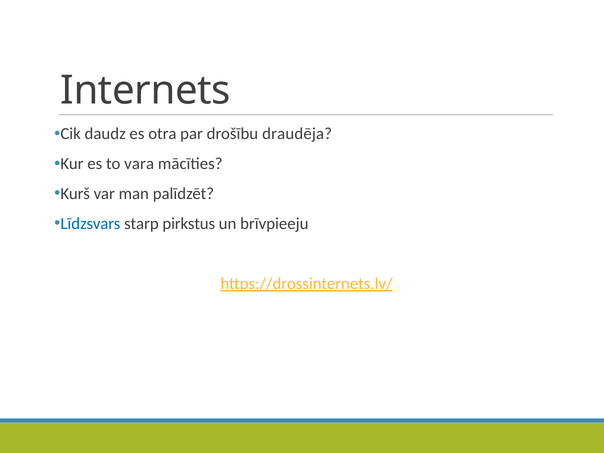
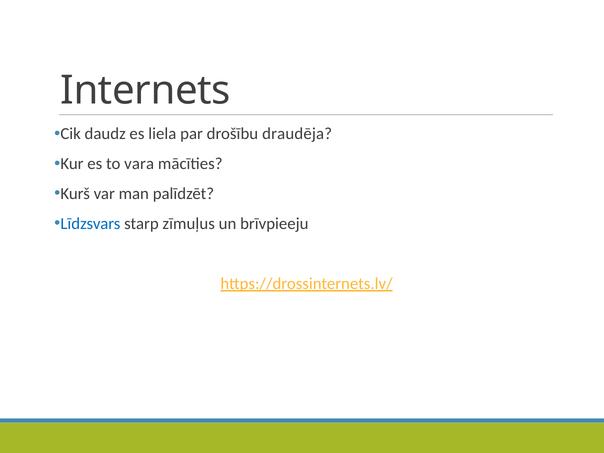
otra: otra -> liela
pirkstus: pirkstus -> zīmuļus
